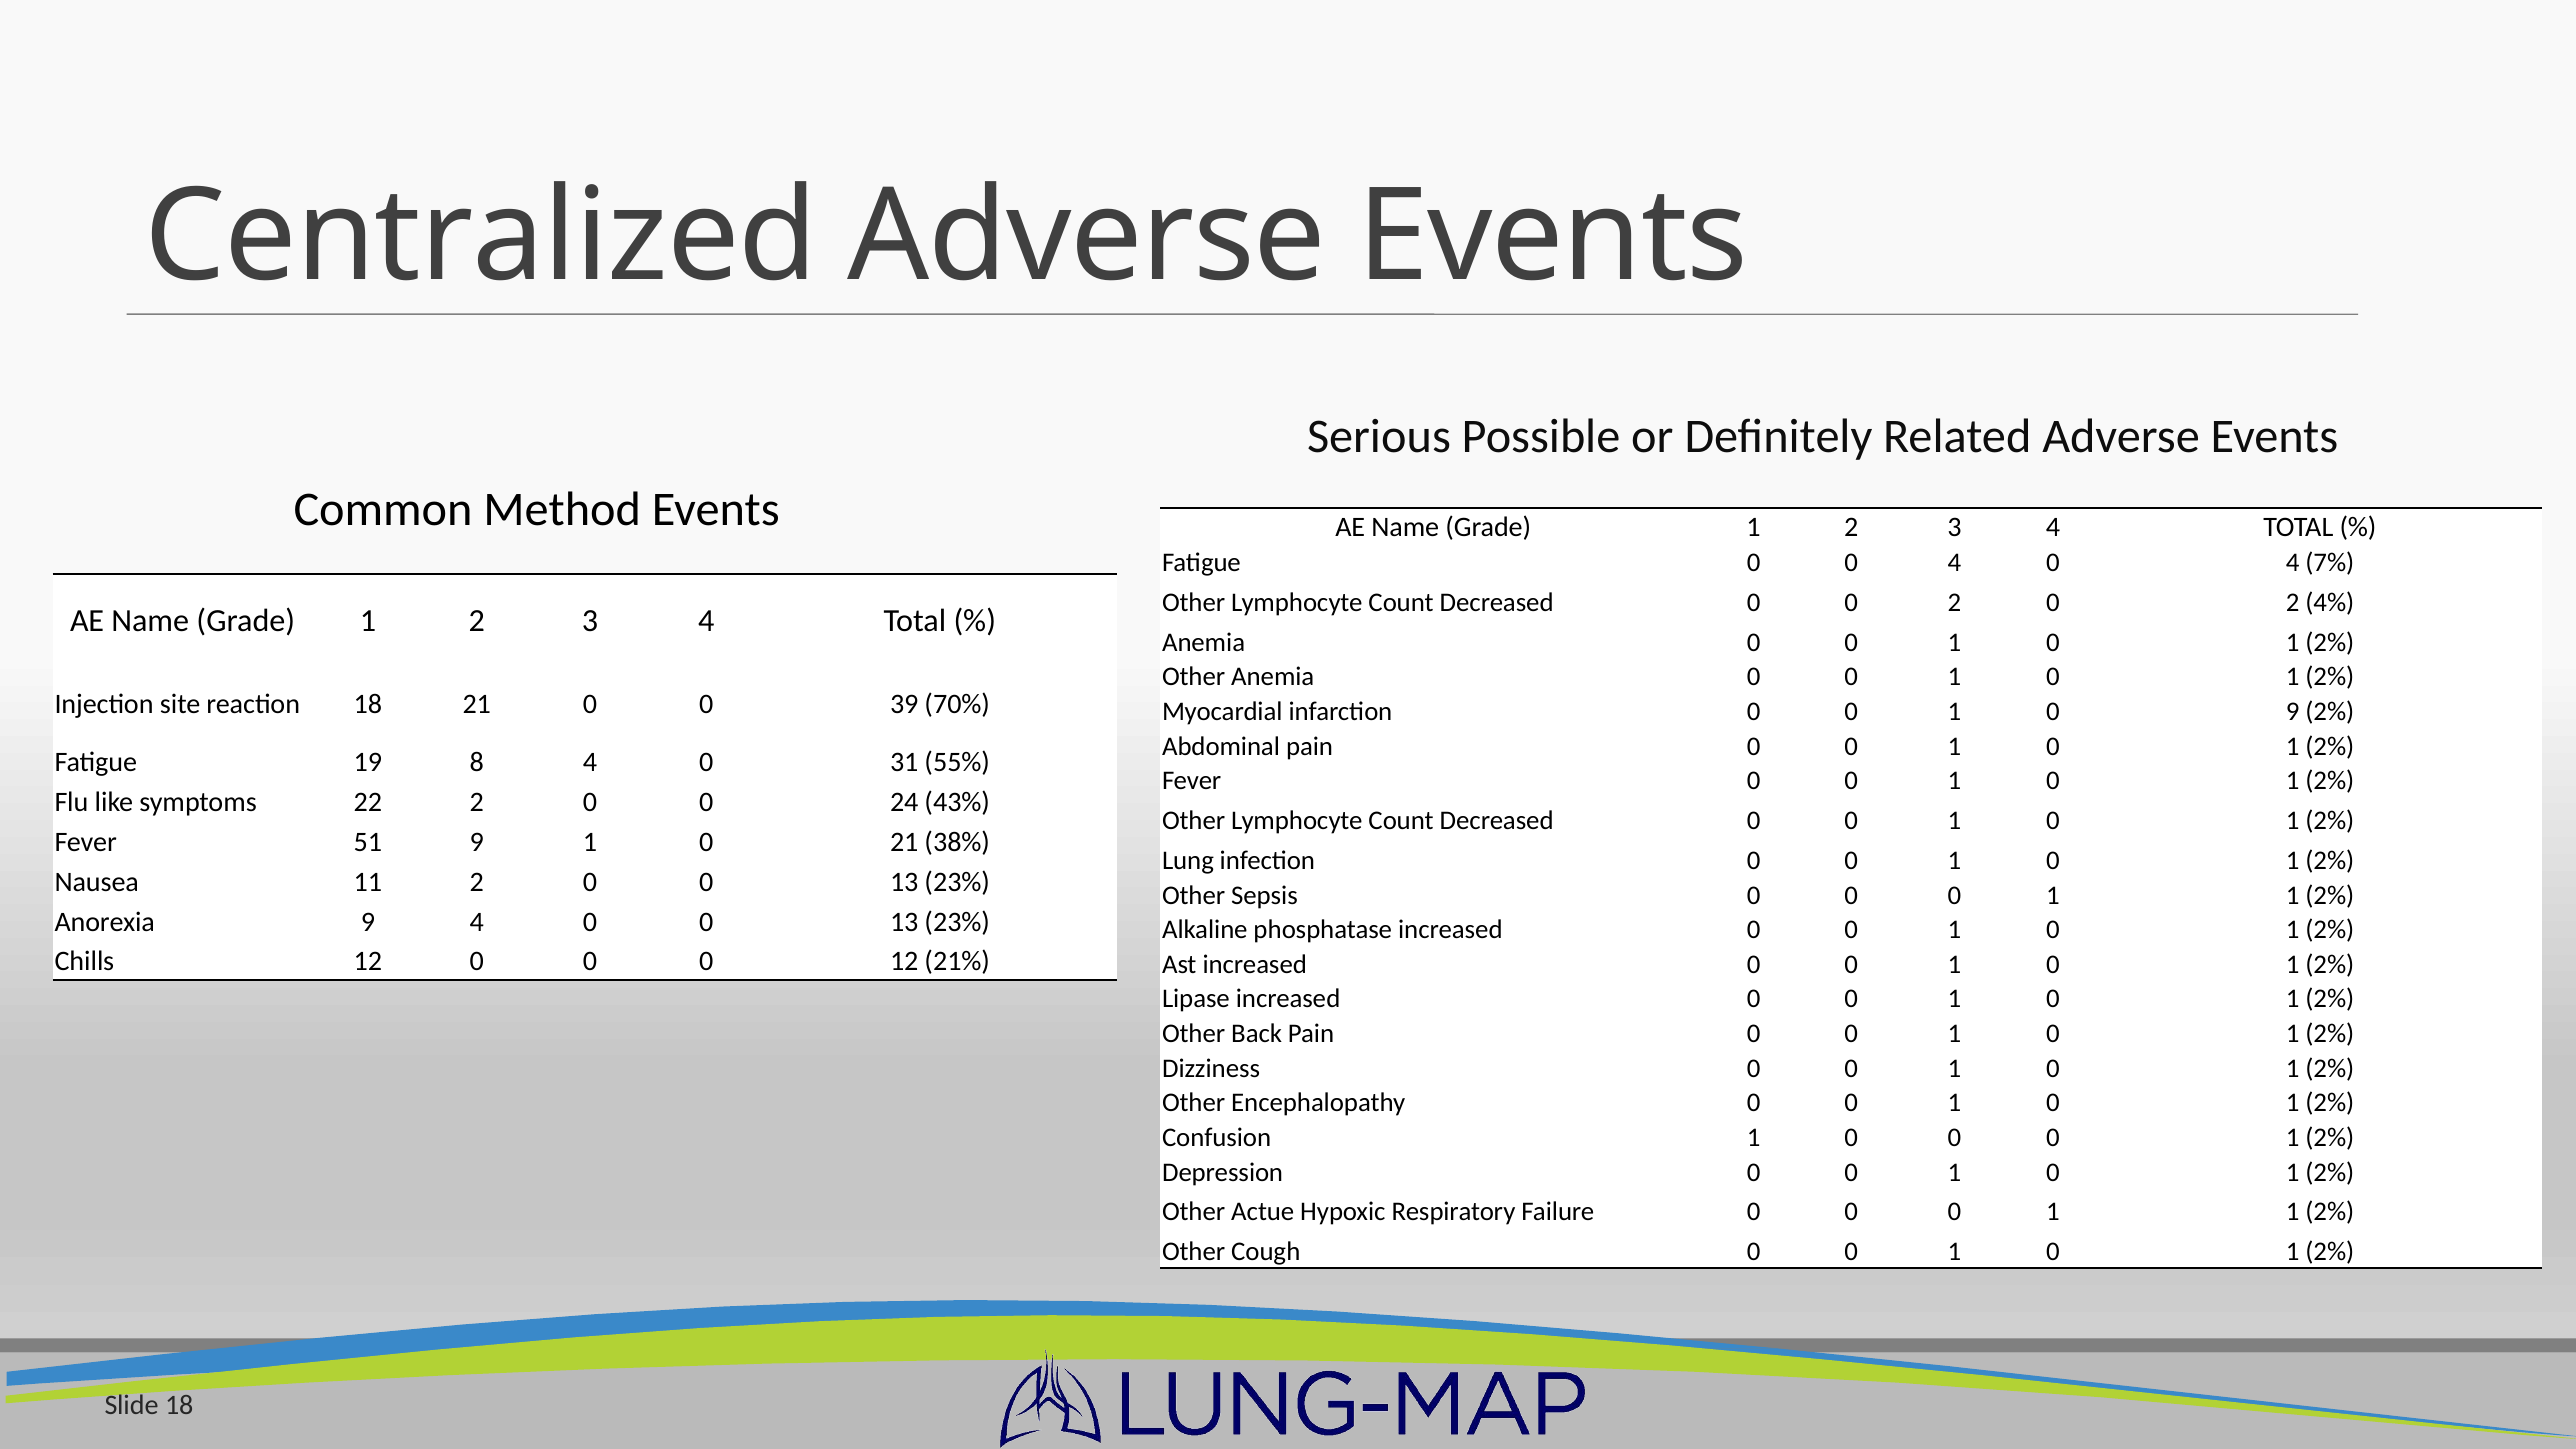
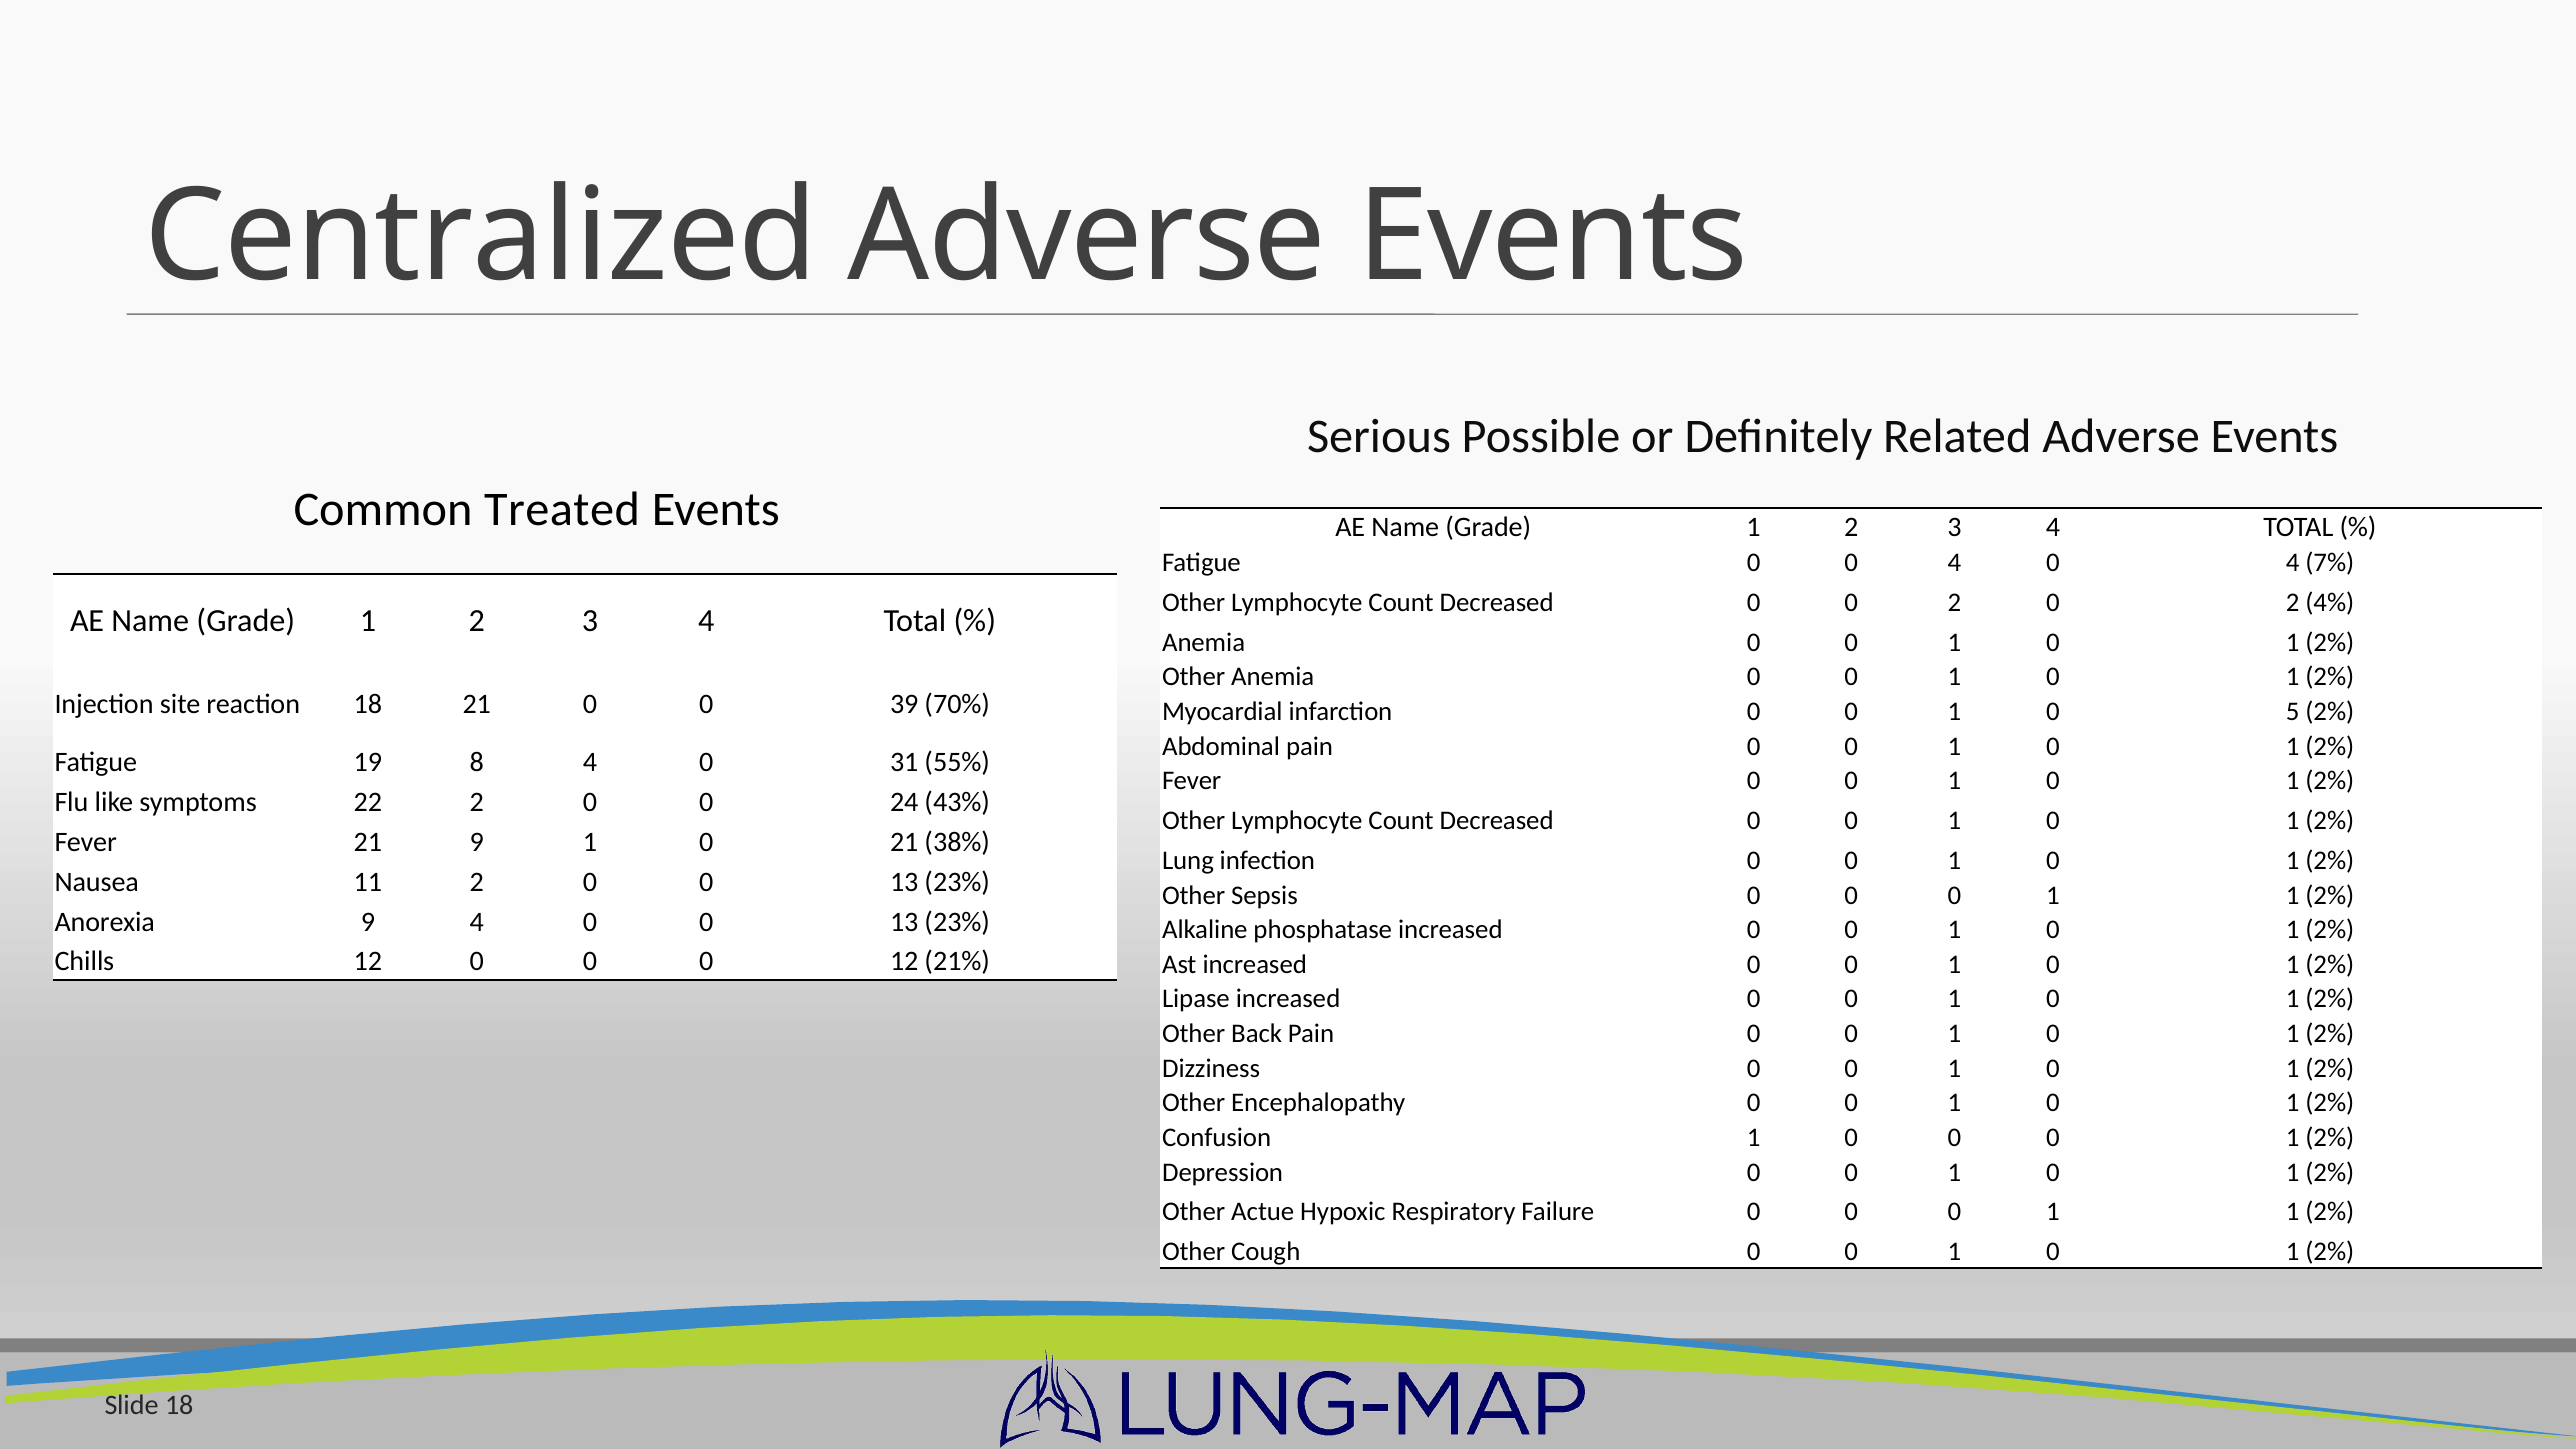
Method: Method -> Treated
0 9: 9 -> 5
Fever 51: 51 -> 21
